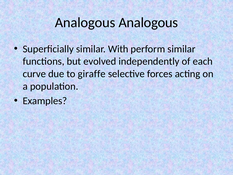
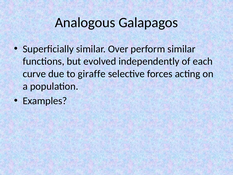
Analogous Analogous: Analogous -> Galapagos
With: With -> Over
